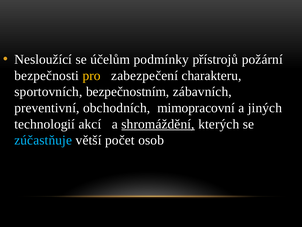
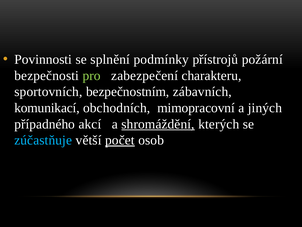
Nesloužící: Nesloužící -> Povinnosti
účelům: účelům -> splnění
pro colour: yellow -> light green
preventivní: preventivní -> komunikací
technologií: technologií -> případného
počet underline: none -> present
